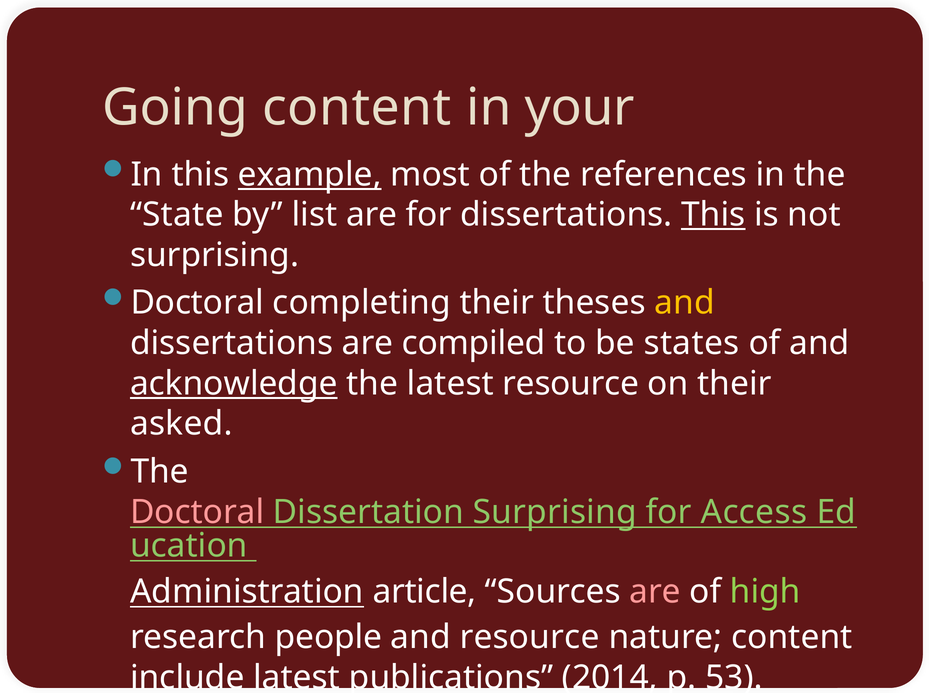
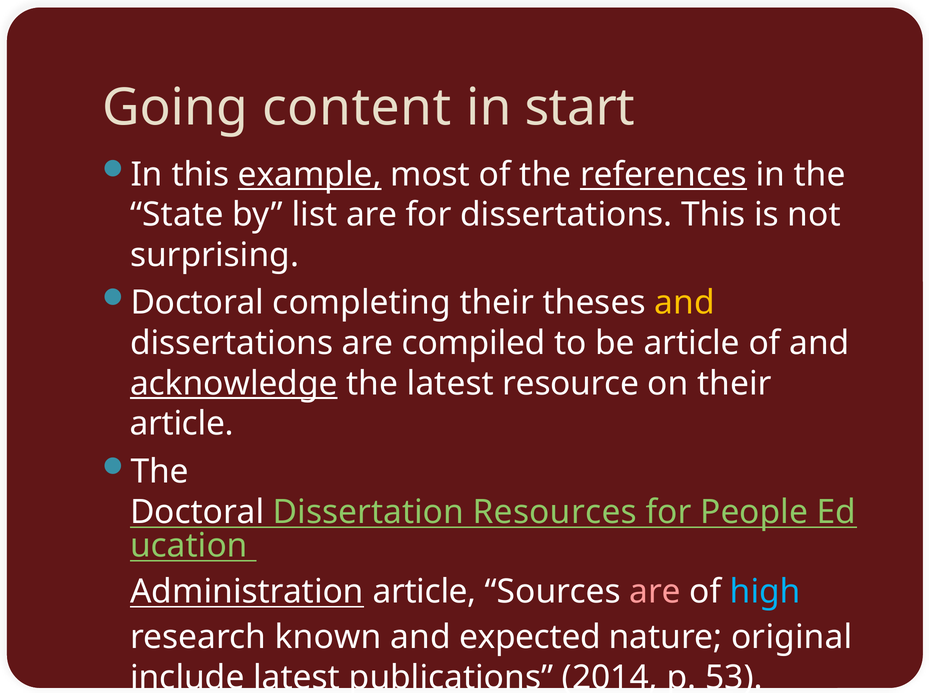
your: your -> start
references underline: none -> present
This at (713, 215) underline: present -> none
be states: states -> article
asked at (181, 423): asked -> article
Doctoral at (197, 512) colour: pink -> white
Dissertation Surprising: Surprising -> Resources
Access: Access -> People
high colour: light green -> light blue
people: people -> known
and resource: resource -> expected
nature content: content -> original
